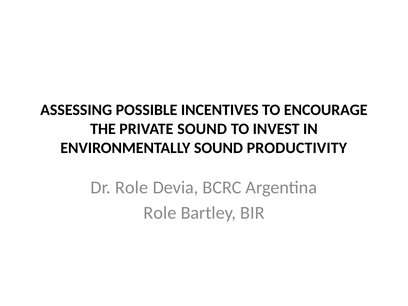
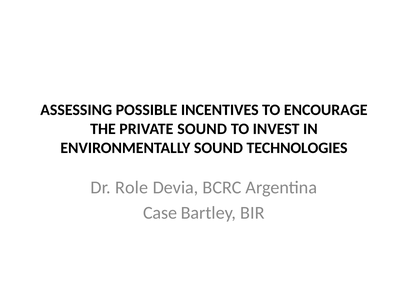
PRODUCTIVITY: PRODUCTIVITY -> TECHNOLOGIES
Role at (160, 213): Role -> Case
